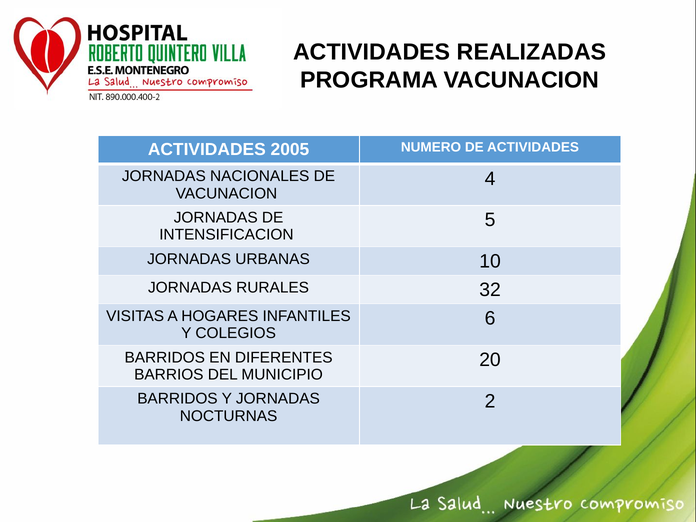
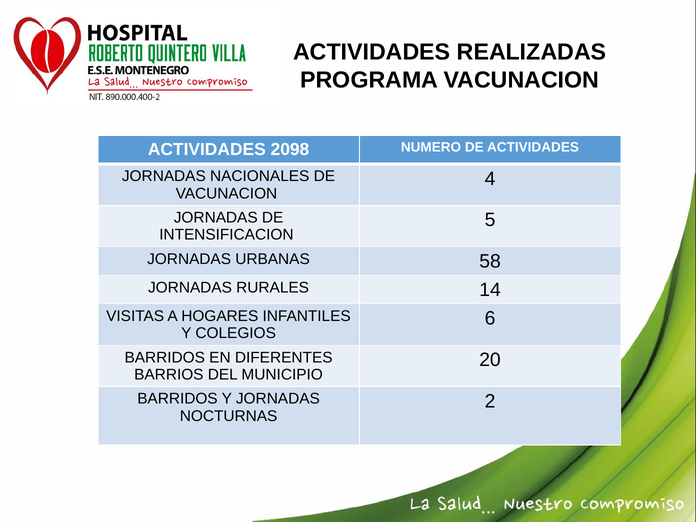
2005: 2005 -> 2098
10: 10 -> 58
32: 32 -> 14
